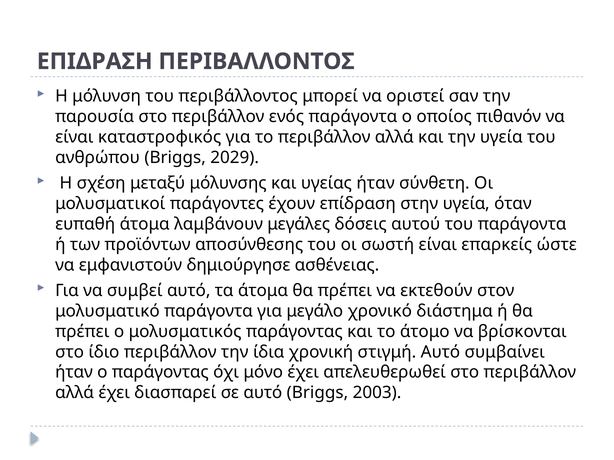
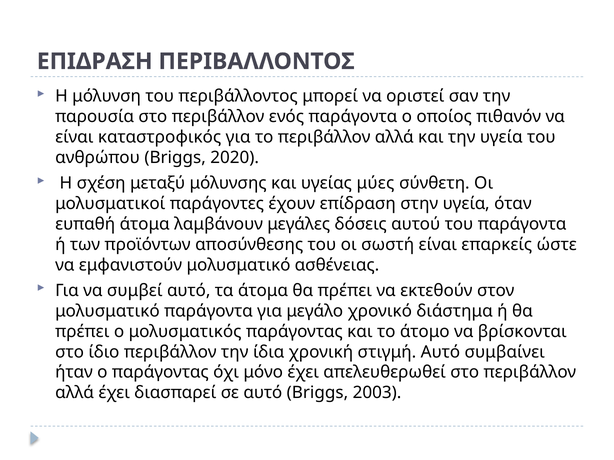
2029: 2029 -> 2020
υγείας ήταν: ήταν -> μύες
εμφανιστούν δημιούργησε: δημιούργησε -> μολυσματικό
